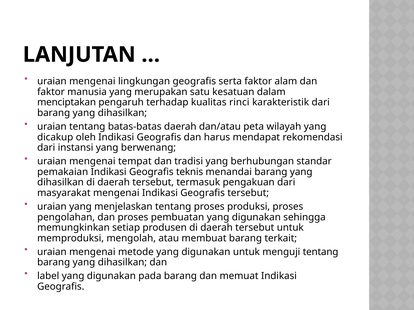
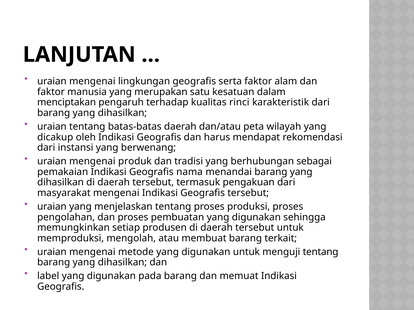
tempat: tempat -> produk
standar: standar -> sebagai
teknis: teknis -> nama
